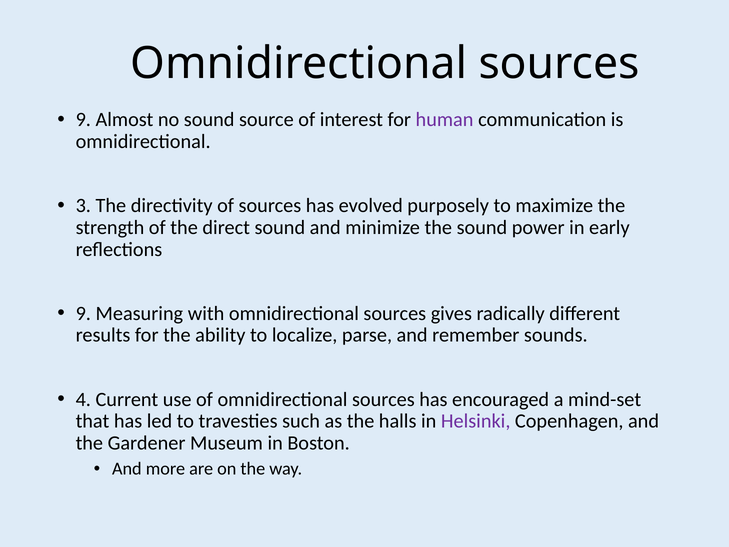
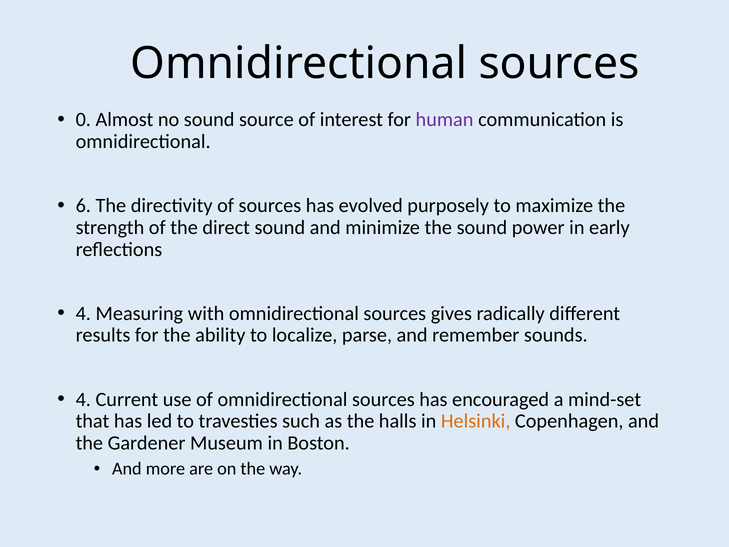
9 at (83, 120): 9 -> 0
3: 3 -> 6
9 at (83, 313): 9 -> 4
Helsinki colour: purple -> orange
